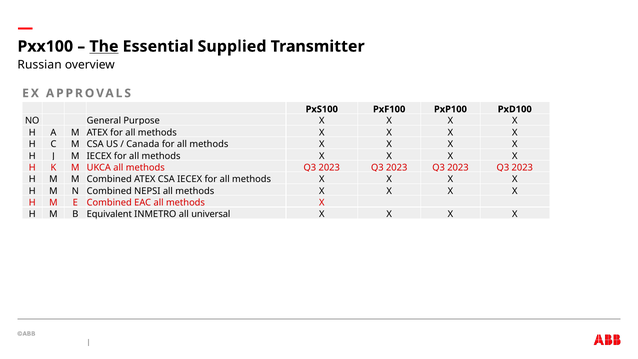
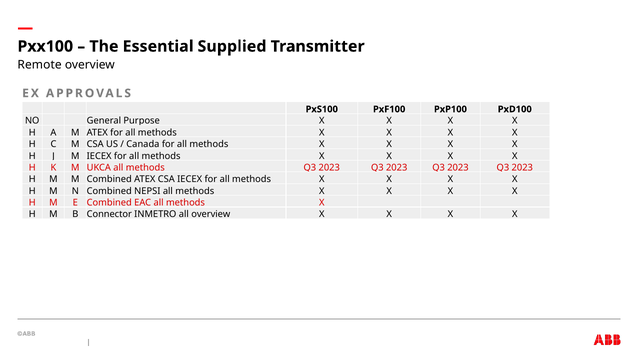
The underline: present -> none
Russian: Russian -> Remote
Equivalent: Equivalent -> Connector
all universal: universal -> overview
